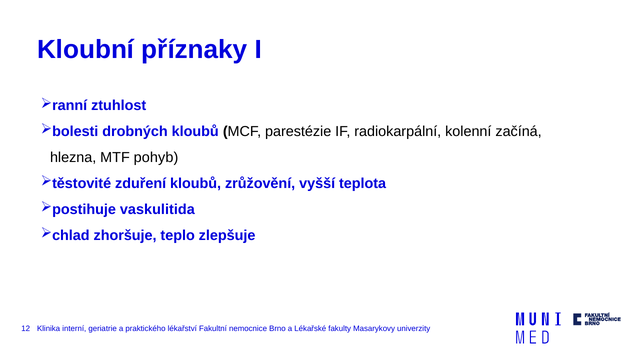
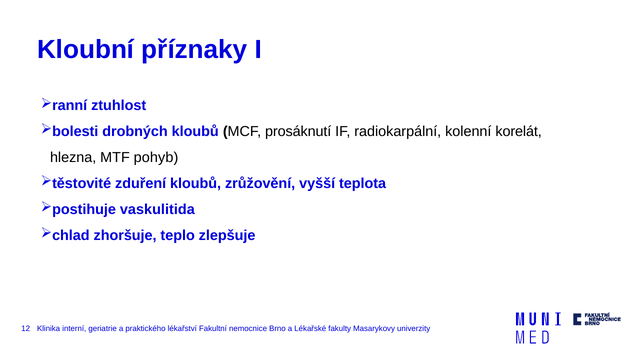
parestézie: parestézie -> prosáknutí
začíná: začíná -> korelát
